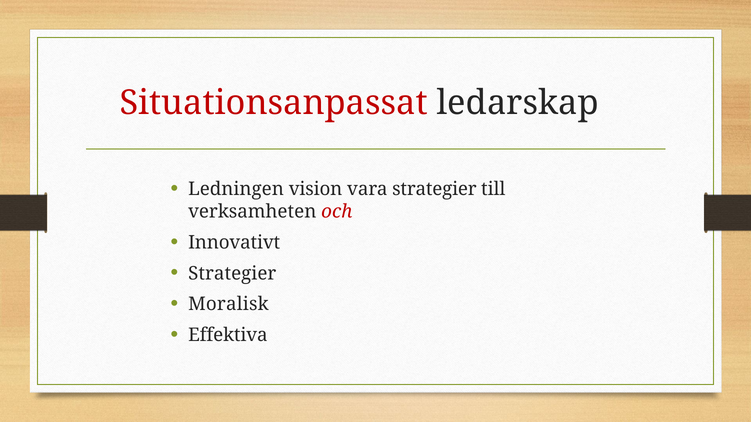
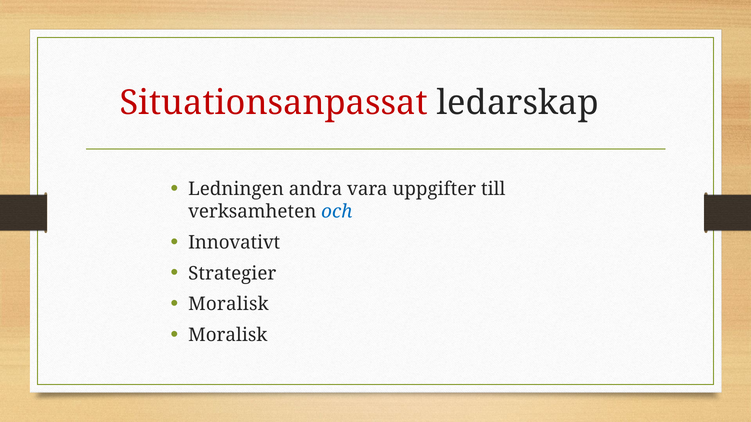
vision: vision -> andra
vara strategier: strategier -> uppgifter
och colour: red -> blue
Effektiva at (228, 336): Effektiva -> Moralisk
